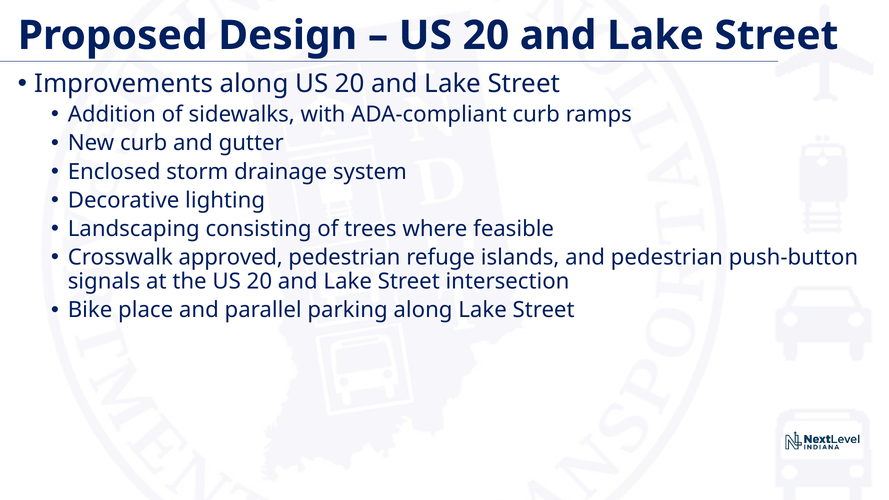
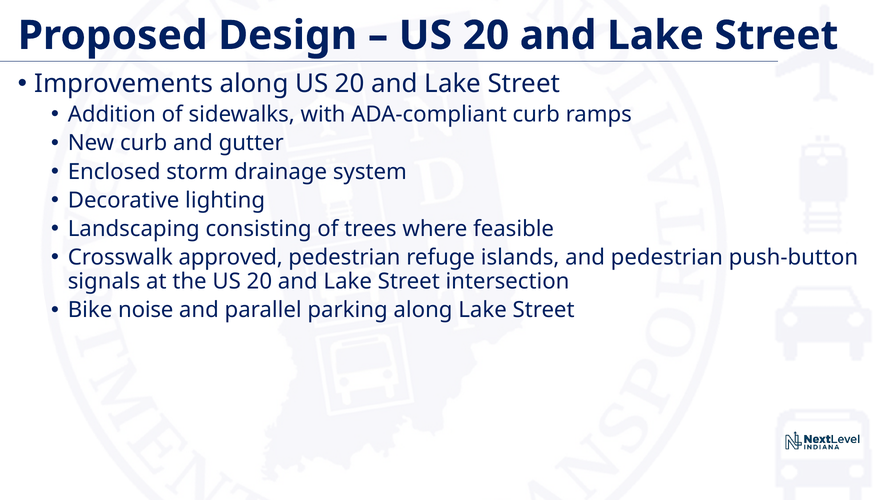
place: place -> noise
